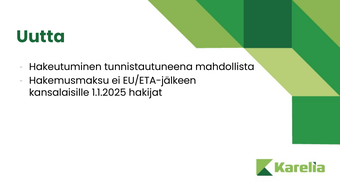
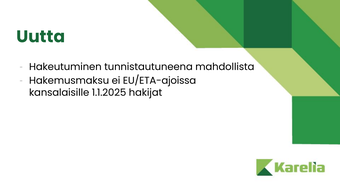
EU/ETA-jälkeen: EU/ETA-jälkeen -> EU/ETA-ajoissa
